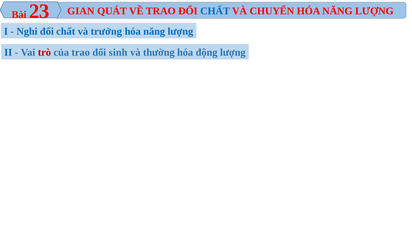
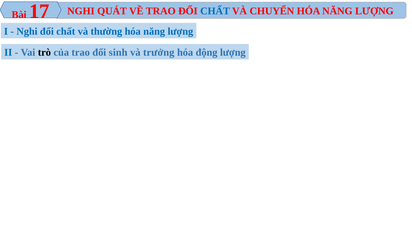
GIAN at (81, 11): GIAN -> NGHI
23: 23 -> 17
trưởng: trưởng -> thường
trò colour: red -> black
thường: thường -> trưởng
